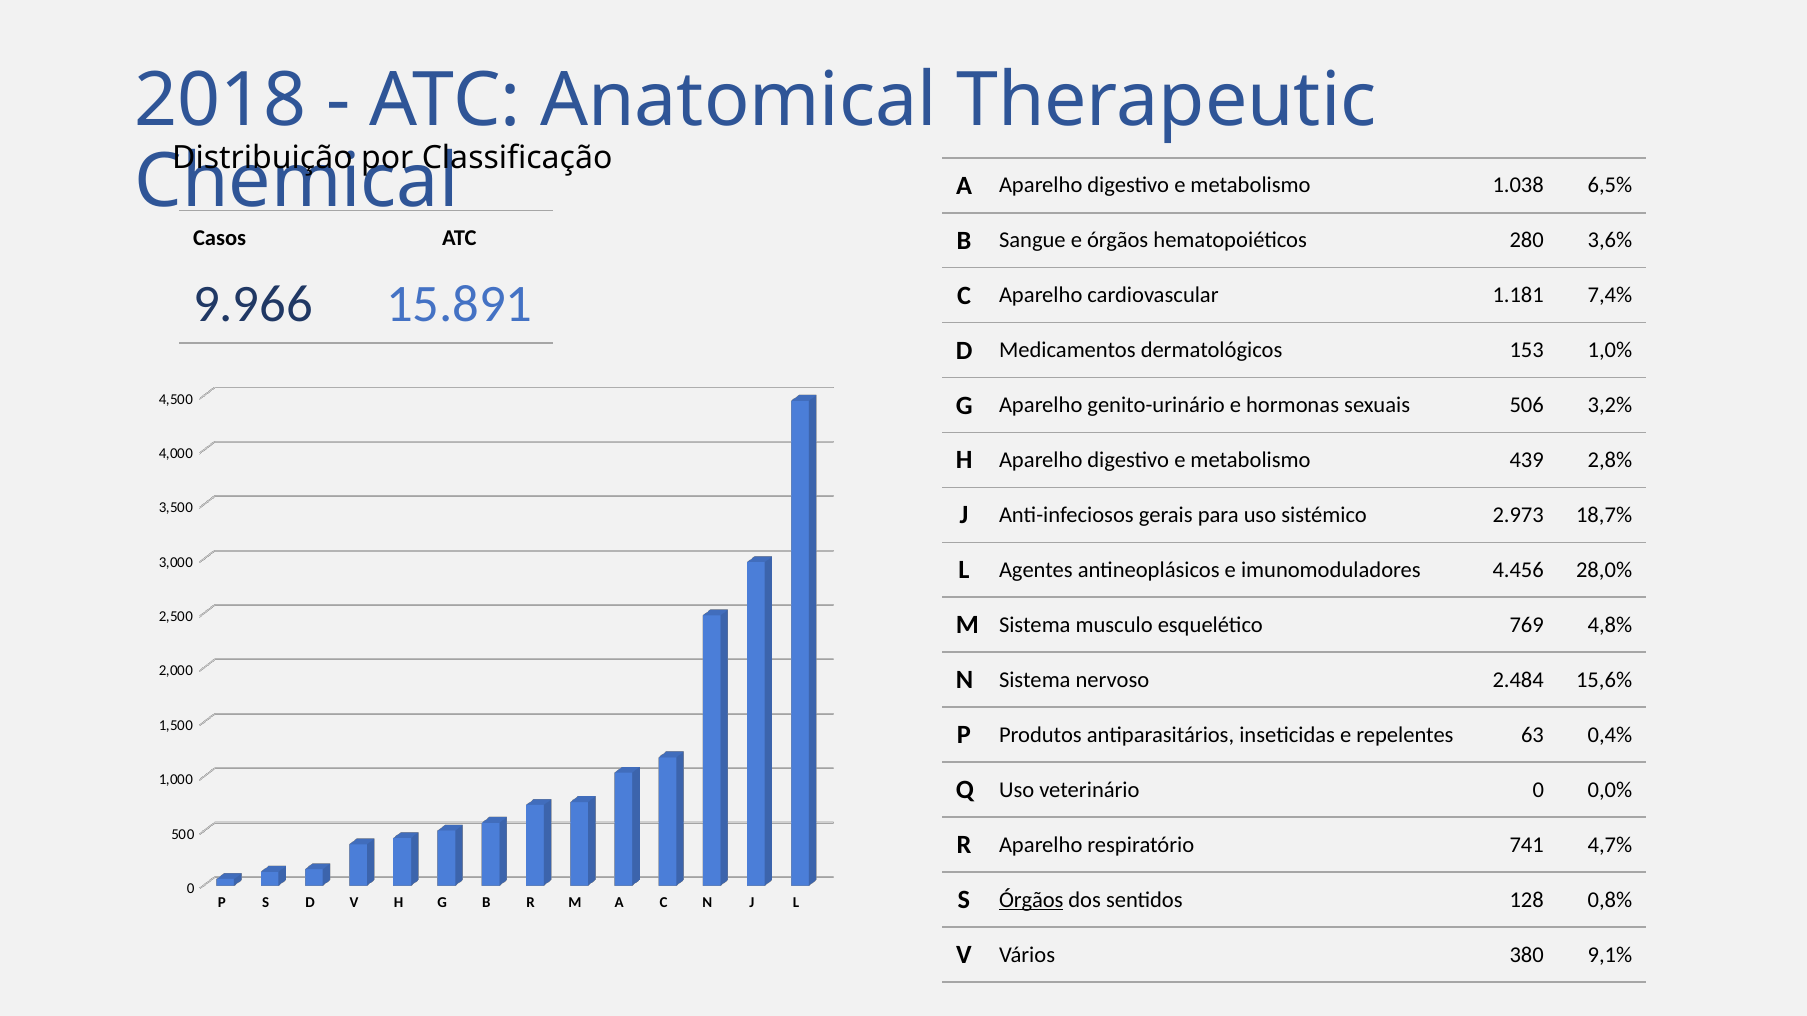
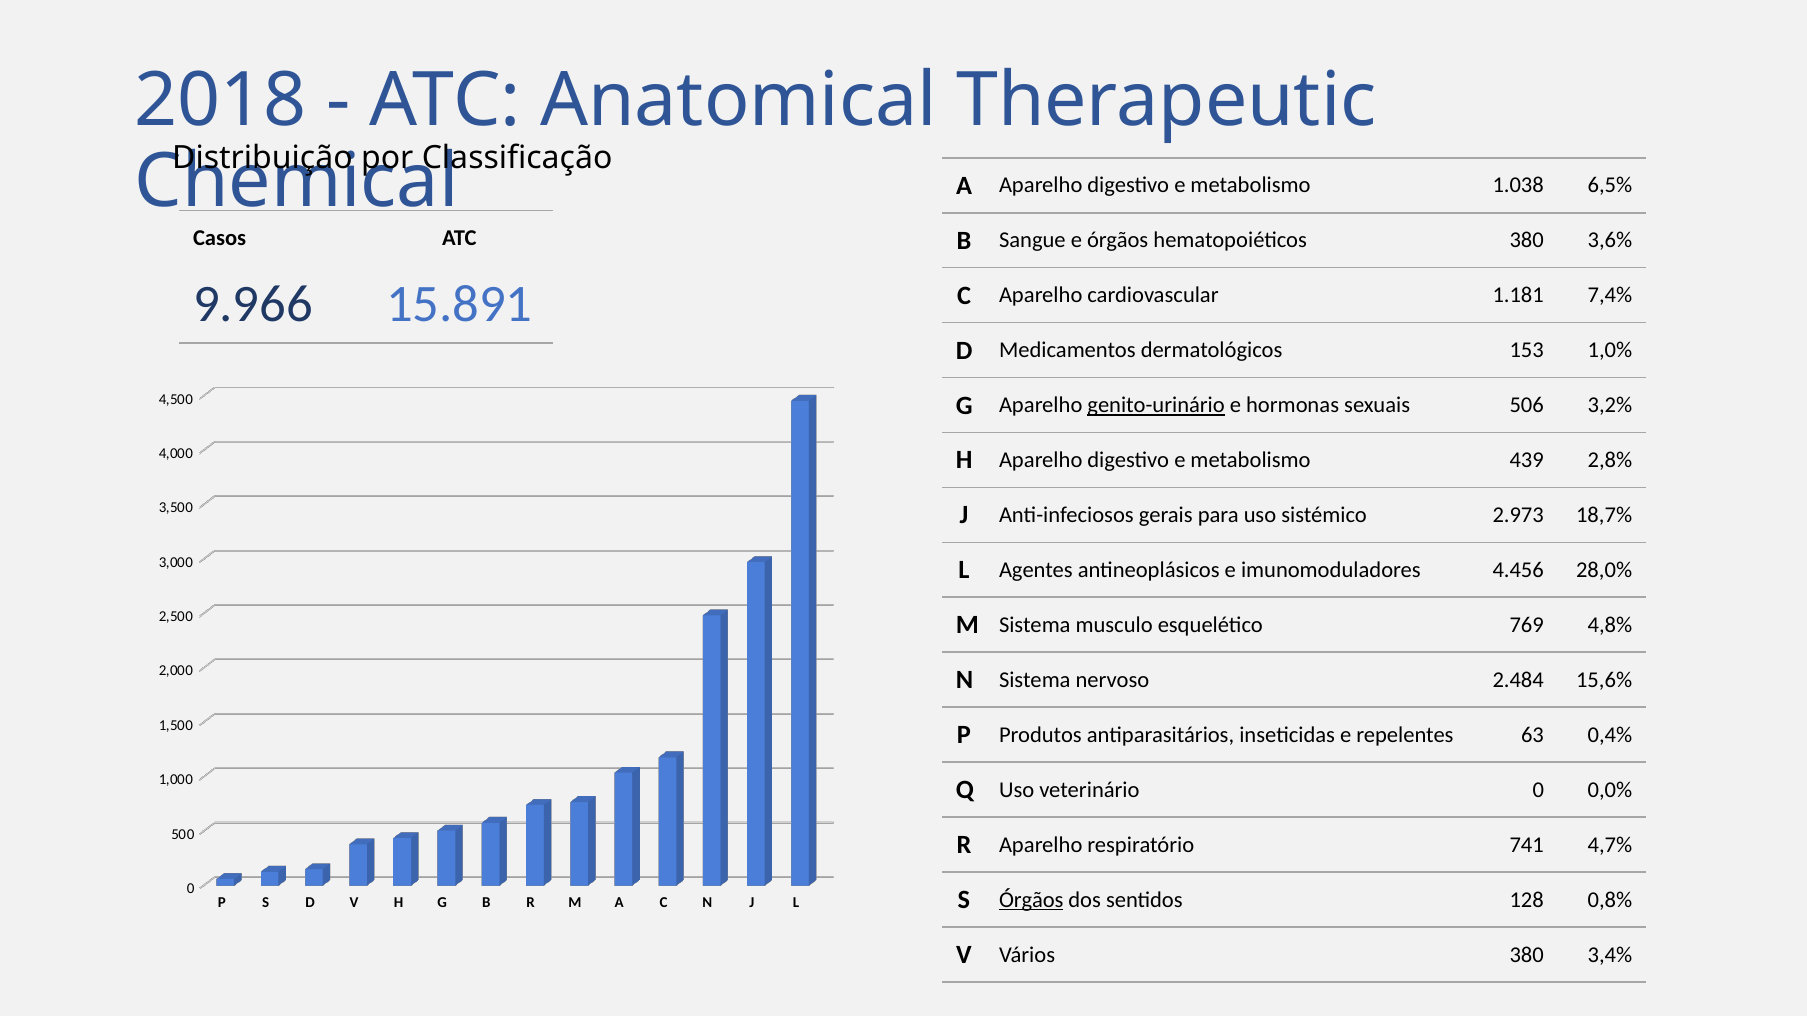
hematopoiéticos 280: 280 -> 380
genito-urinário underline: none -> present
9,1%: 9,1% -> 3,4%
